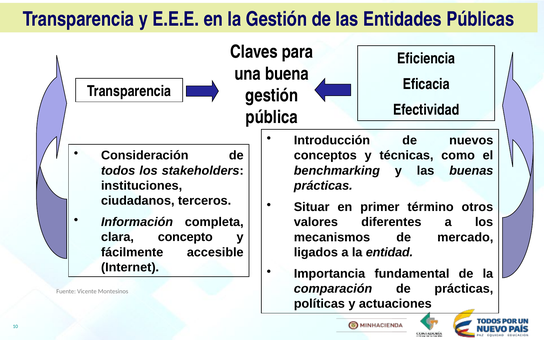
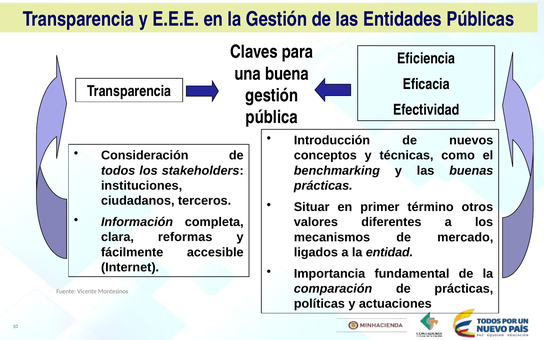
concepto: concepto -> reformas
